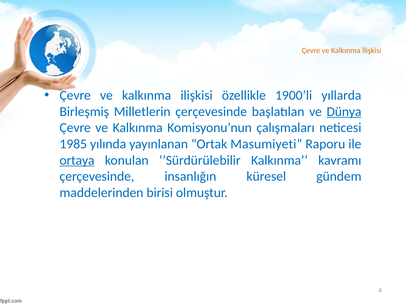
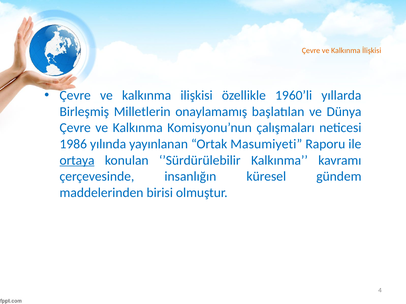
1900’li: 1900’li -> 1960’li
Milletlerin çerçevesinde: çerçevesinde -> onaylamamış
Dünya underline: present -> none
1985: 1985 -> 1986
